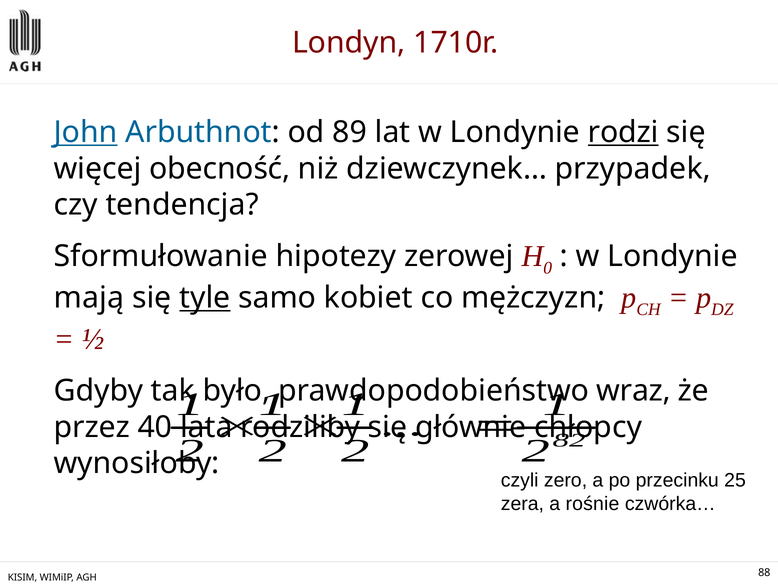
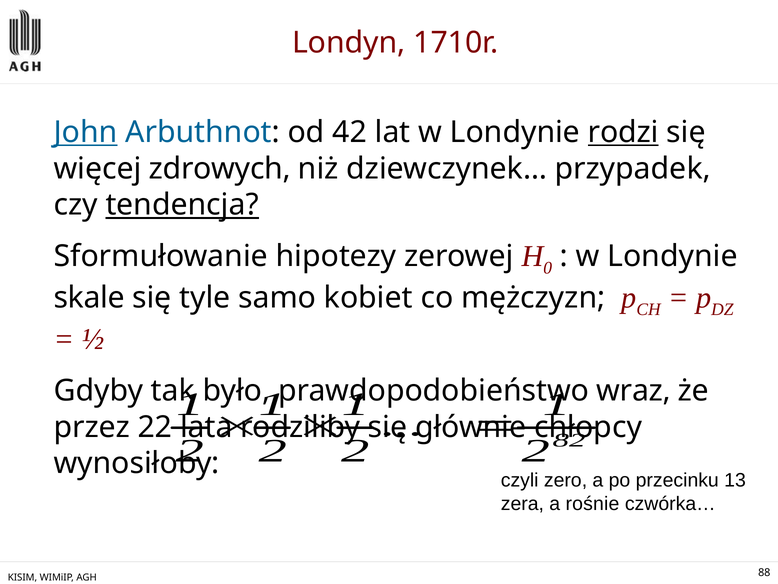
89: 89 -> 42
obecność: obecność -> zdrowych
tendencja underline: none -> present
mają: mają -> skale
tyle underline: present -> none
40: 40 -> 22
25: 25 -> 13
